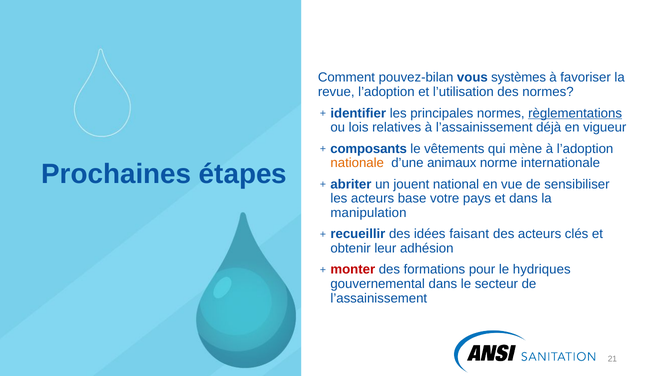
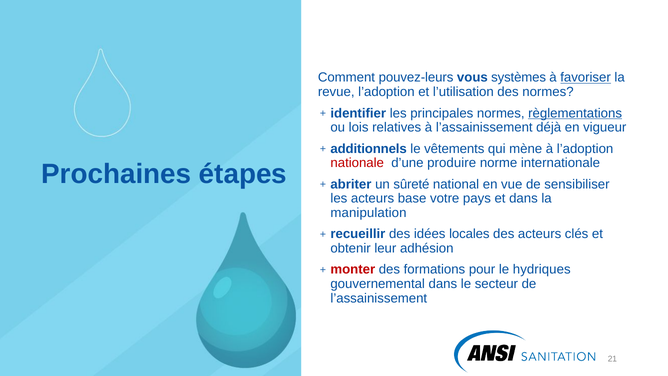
pouvez-bilan: pouvez-bilan -> pouvez-leurs
favoriser underline: none -> present
composants: composants -> additionnels
nationale colour: orange -> red
animaux: animaux -> produire
jouent: jouent -> sûreté
faisant: faisant -> locales
